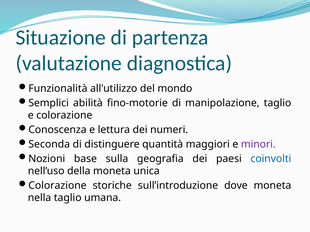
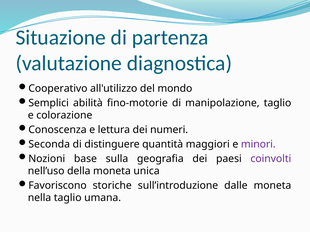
Funzionalità: Funzionalità -> Cooperativo
coinvolti colour: blue -> purple
Colorazione at (57, 186): Colorazione -> Favoriscono
dove: dove -> dalle
